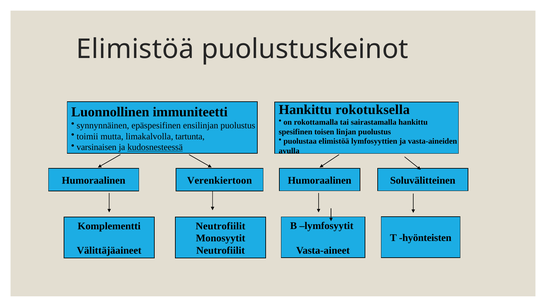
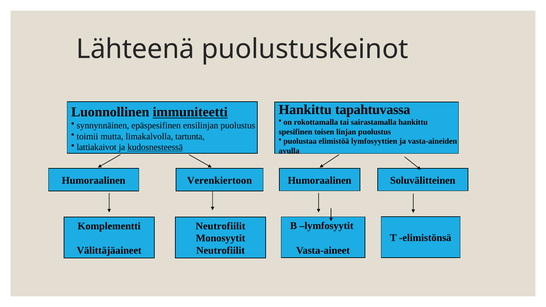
Elimistöä at (135, 49): Elimistöä -> Lähteenä
rokotuksella: rokotuksella -> tapahtuvassa
immuniteetti underline: none -> present
varsinaisen: varsinaisen -> lattiakaivot
hyönteisten: hyönteisten -> elimistönsä
